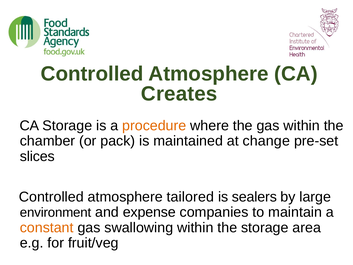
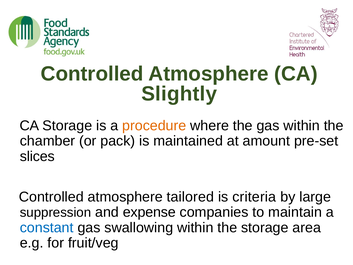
Creates: Creates -> Slightly
change: change -> amount
sealers: sealers -> criteria
environment: environment -> suppression
constant colour: orange -> blue
